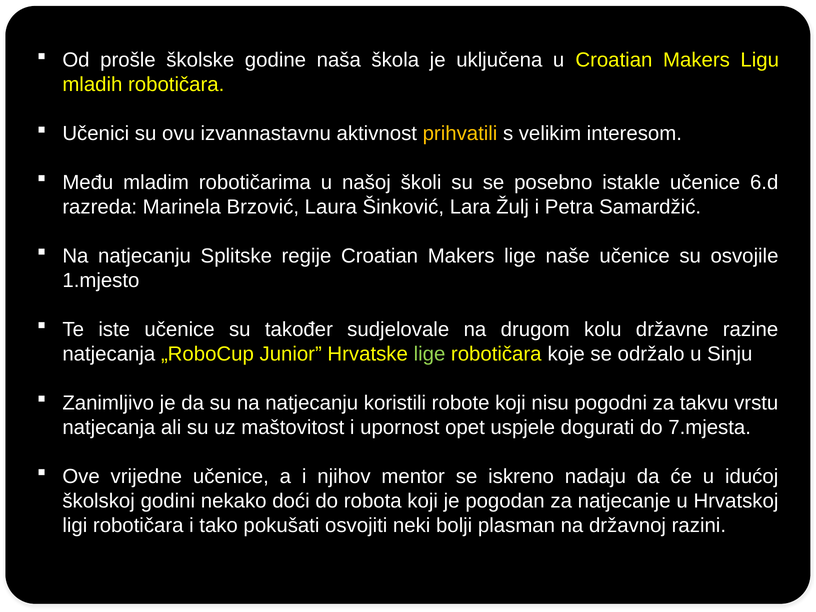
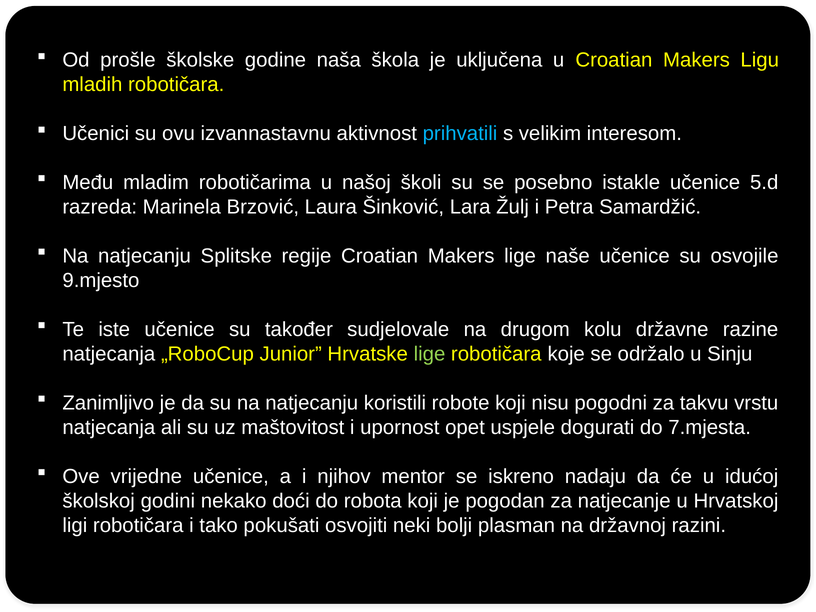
prihvatili colour: yellow -> light blue
6.d: 6.d -> 5.d
1.mjesto: 1.mjesto -> 9.mjesto
